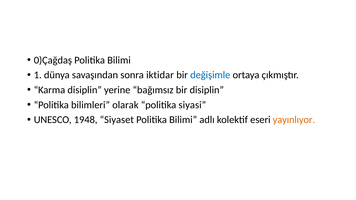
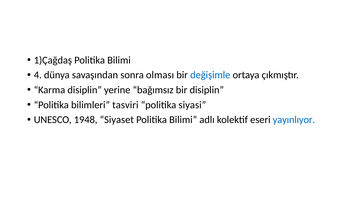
0)Çağdaş: 0)Çağdaş -> 1)Çağdaş
1: 1 -> 4
iktidar: iktidar -> olması
olarak: olarak -> tasviri
yayınlıyor colour: orange -> blue
